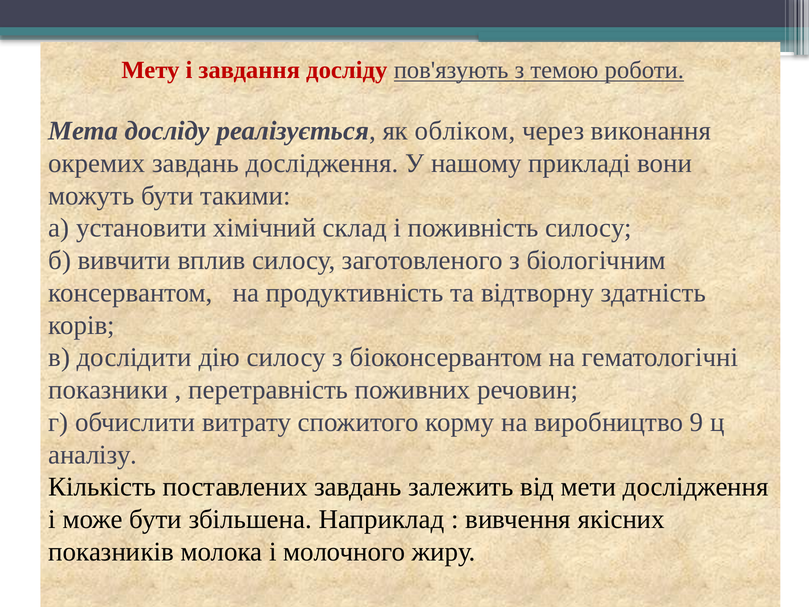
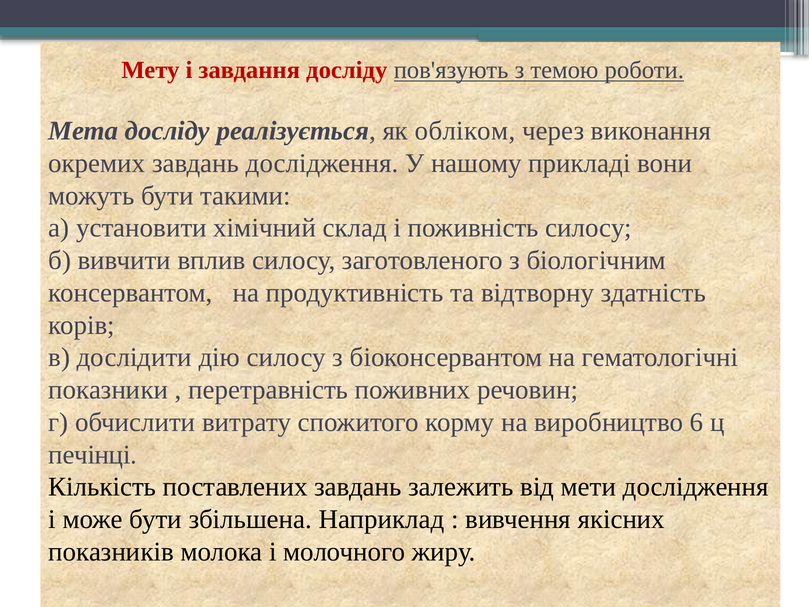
9: 9 -> 6
аналізу: аналізу -> печінці
